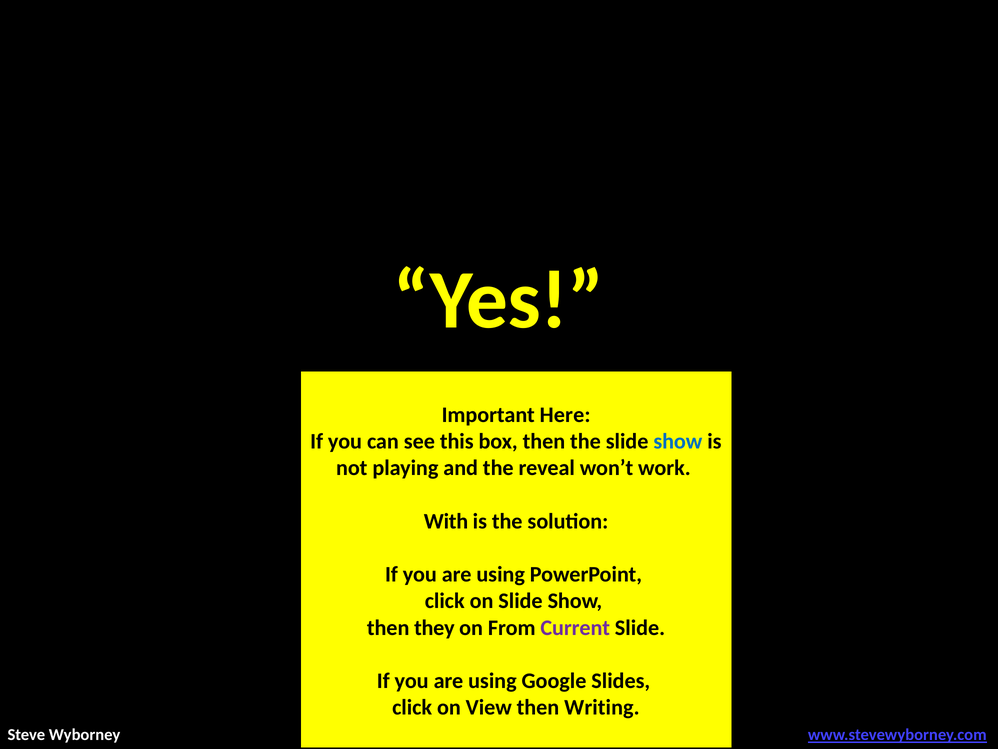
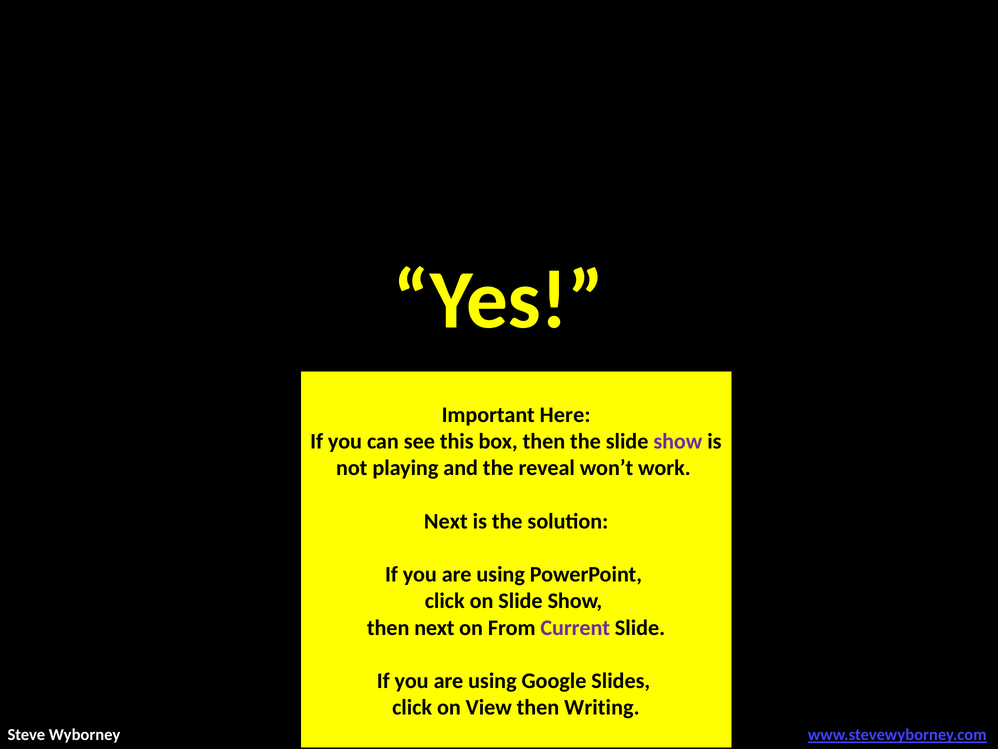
show at (678, 441) colour: blue -> purple
With at (446, 521): With -> Next
then they: they -> next
